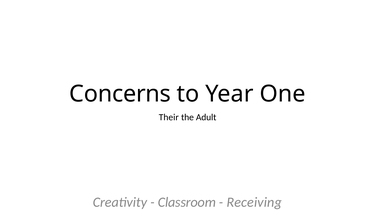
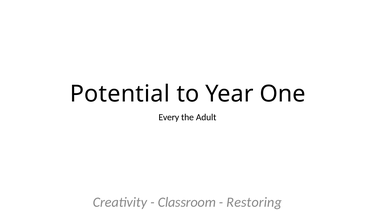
Concerns: Concerns -> Potential
Their: Their -> Every
Receiving: Receiving -> Restoring
